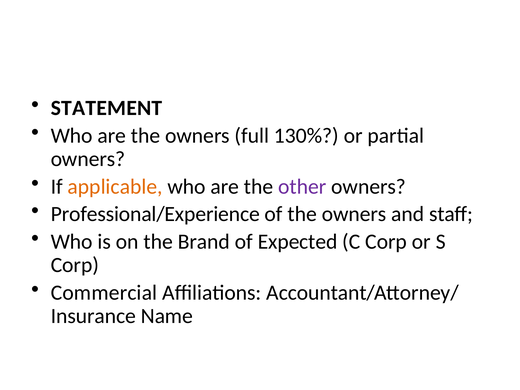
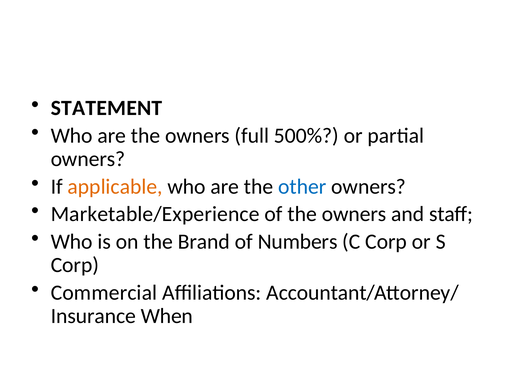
130%: 130% -> 500%
other colour: purple -> blue
Professional/Experience: Professional/Experience -> Marketable/Experience
Expected: Expected -> Numbers
Name: Name -> When
